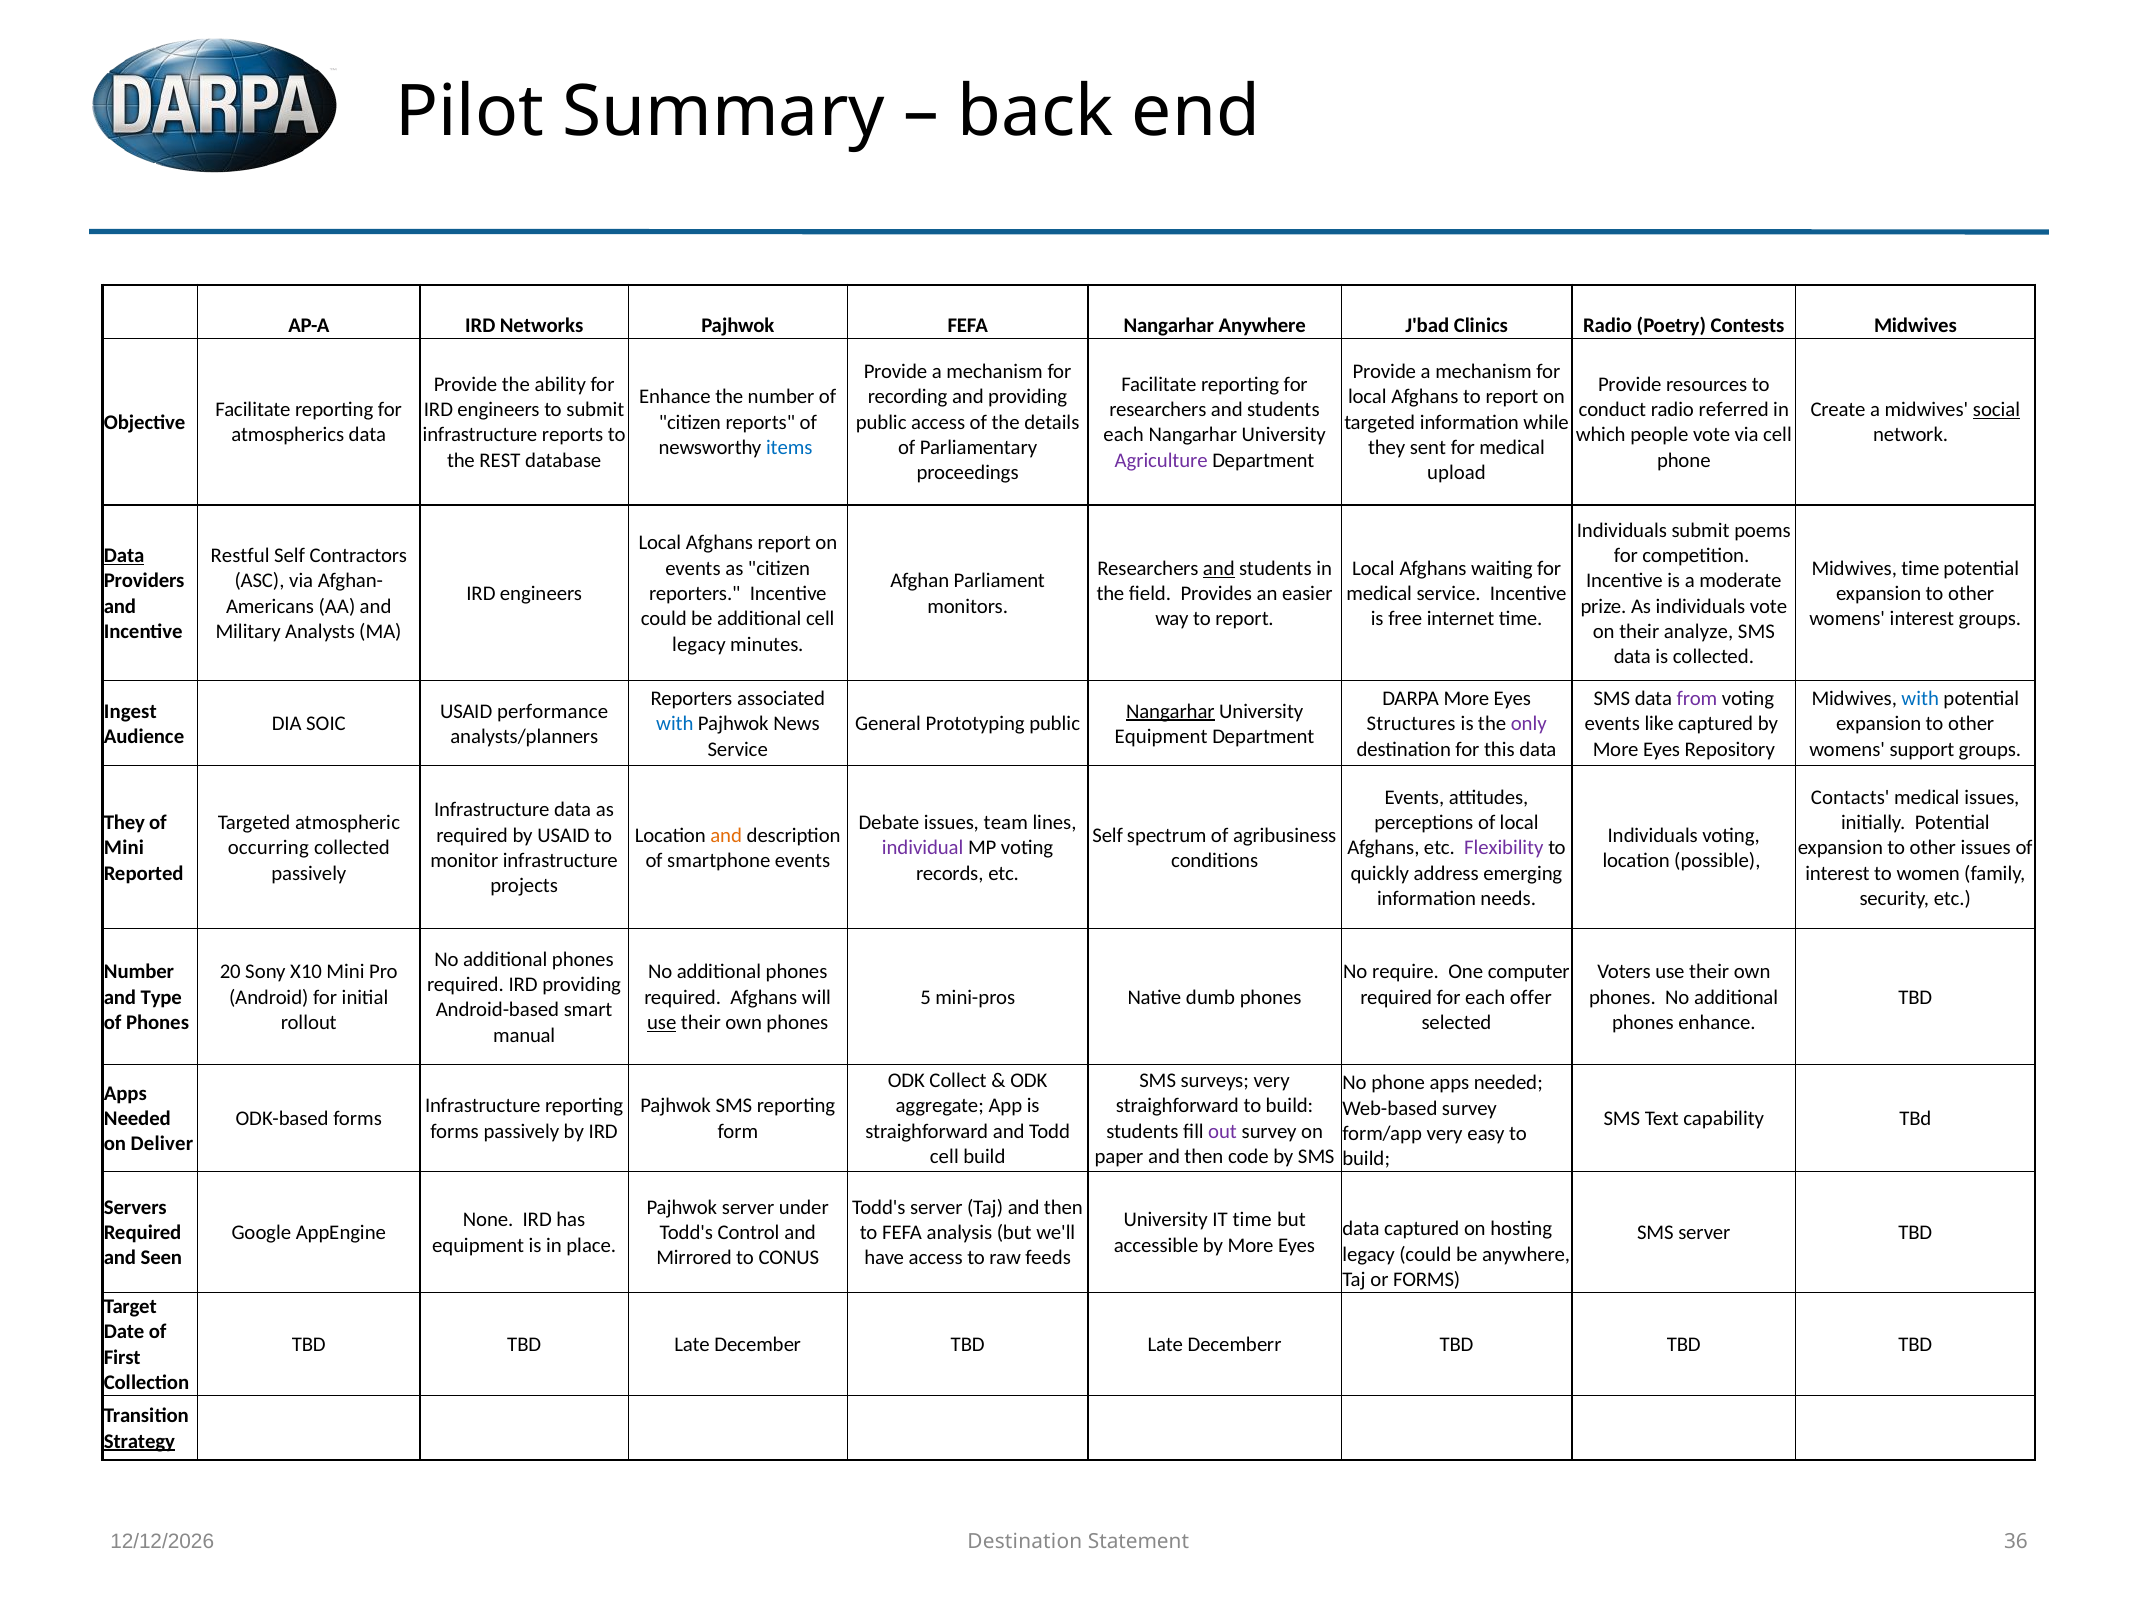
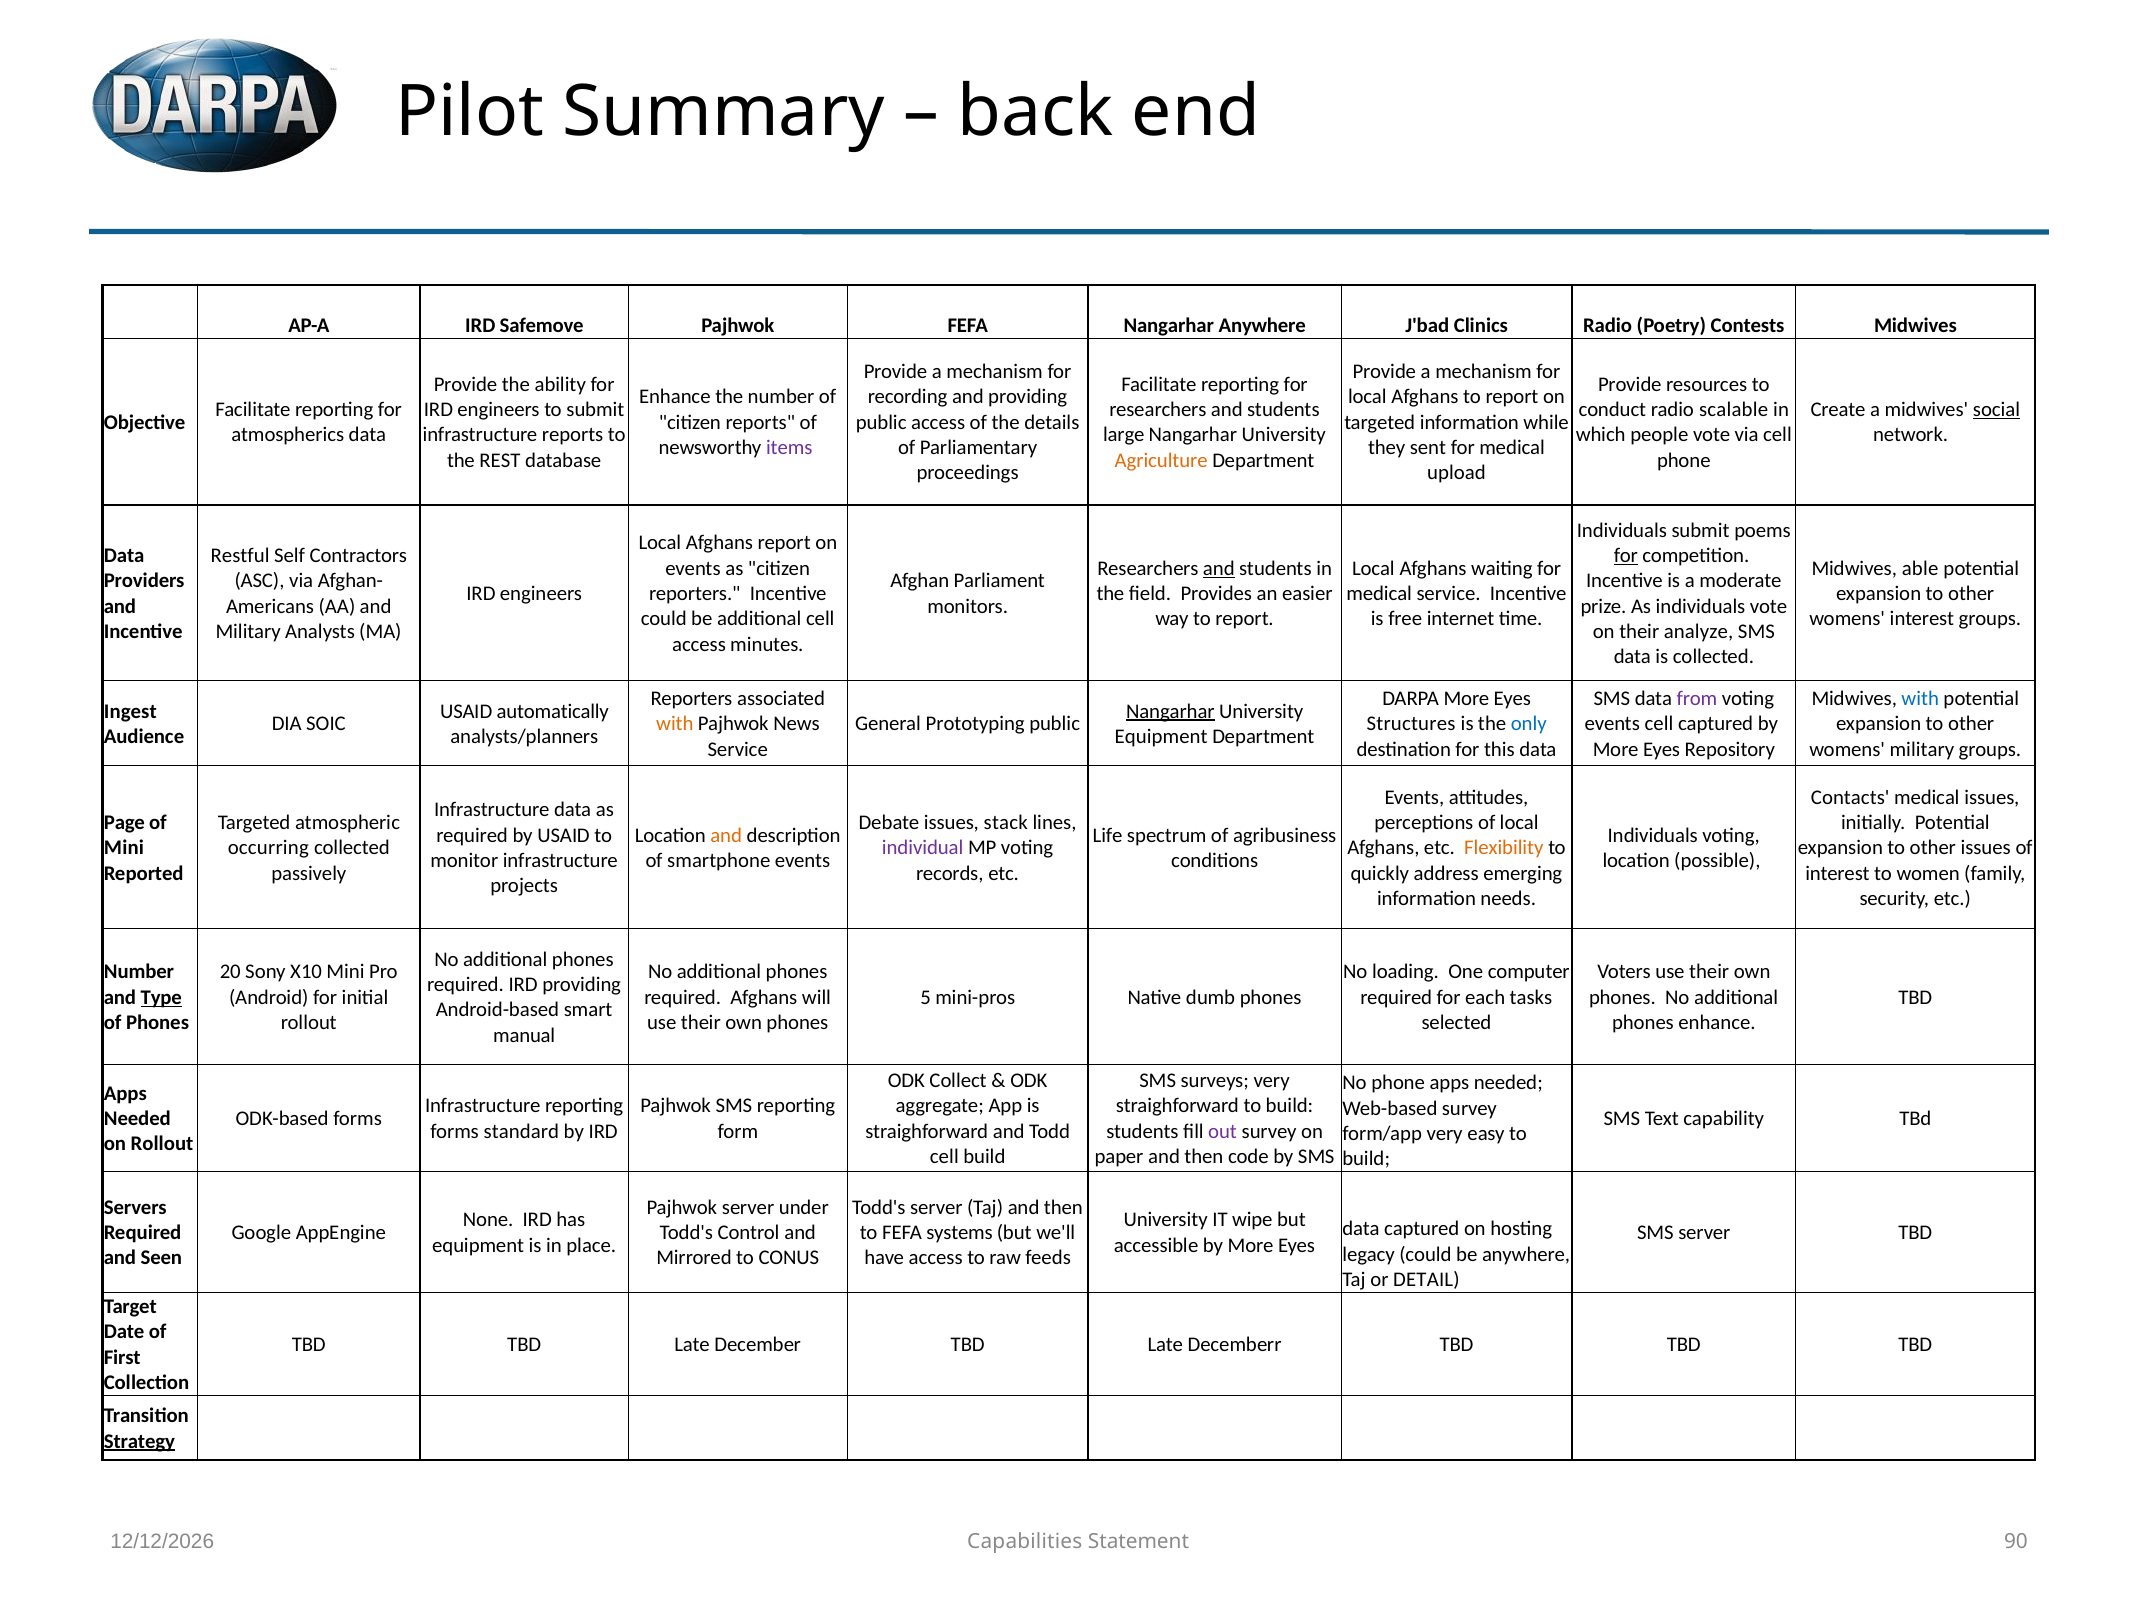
Networks: Networks -> Safemove
referred: referred -> scalable
each at (1124, 435): each -> large
items colour: blue -> purple
Agriculture colour: purple -> orange
Data at (124, 556) underline: present -> none
for at (1626, 556) underline: none -> present
Midwives time: time -> able
legacy at (699, 644): legacy -> access
performance: performance -> automatically
with at (675, 724) colour: blue -> orange
only colour: purple -> blue
events like: like -> cell
womens support: support -> military
They at (124, 823): They -> Page
team: team -> stack
Self at (1108, 835): Self -> Life
Flexibility colour: purple -> orange
require: require -> loading
Type underline: none -> present
offer: offer -> tasks
use at (662, 1023) underline: present -> none
forms passively: passively -> standard
on Deliver: Deliver -> Rollout
IT time: time -> wipe
analysis: analysis -> systems
or FORMS: FORMS -> DETAIL
Destination at (1025, 1542): Destination -> Capabilities
36: 36 -> 90
